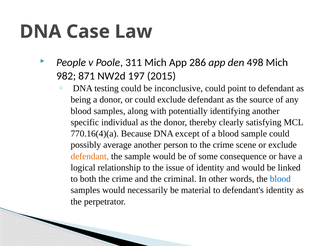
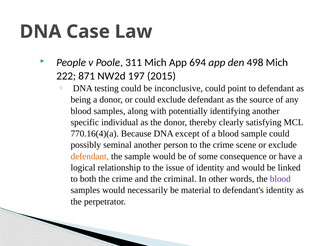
286: 286 -> 694
982: 982 -> 222
average: average -> seminal
blood at (280, 179) colour: blue -> purple
